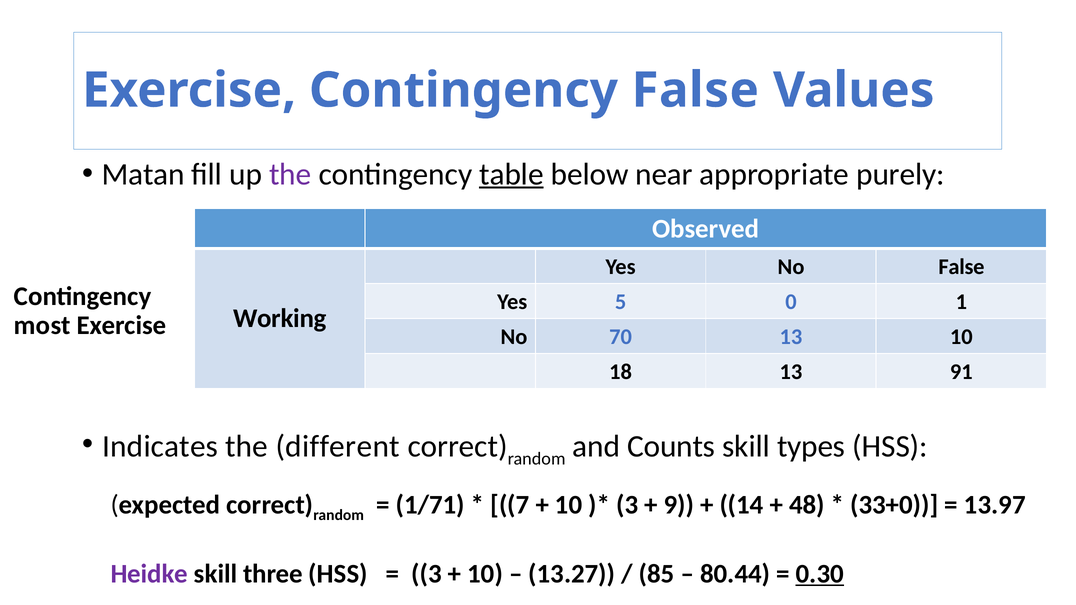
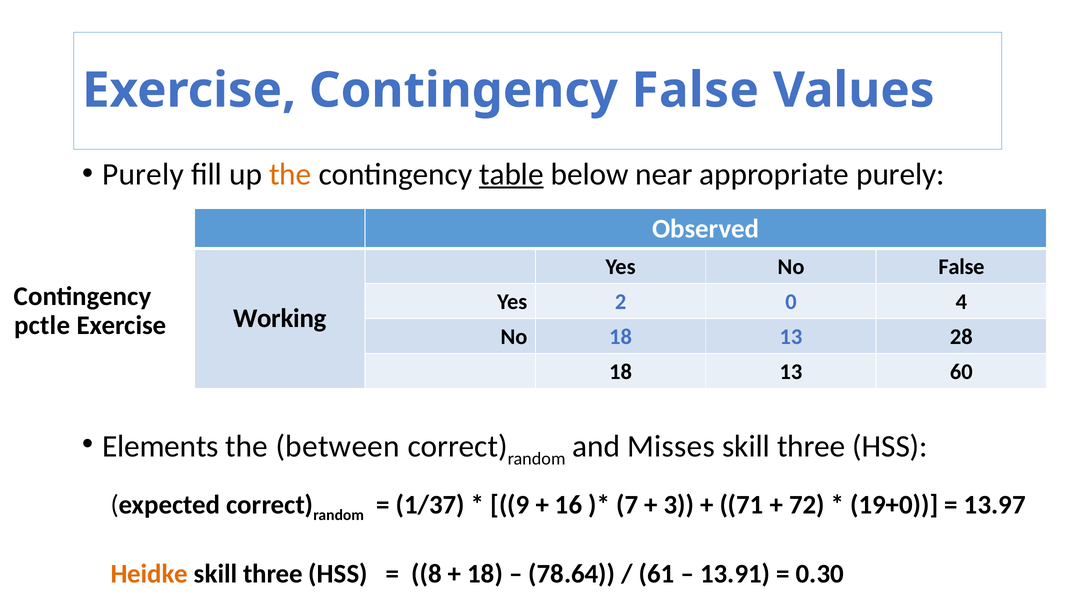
Matan at (143, 174): Matan -> Purely
the at (290, 174) colour: purple -> orange
5: 5 -> 2
1: 1 -> 4
most: most -> pctle
No 70: 70 -> 18
13 10: 10 -> 28
91: 91 -> 60
Indicates: Indicates -> Elements
different: different -> between
Counts: Counts -> Misses
types at (811, 447): types -> three
1/71: 1/71 -> 1/37
7: 7 -> 9
10 at (569, 505): 10 -> 16
3 at (627, 505): 3 -> 7
9: 9 -> 3
14: 14 -> 71
48: 48 -> 72
33+0: 33+0 -> 19+0
Heidke colour: purple -> orange
3 at (427, 574): 3 -> 8
10 at (485, 574): 10 -> 18
13.27: 13.27 -> 78.64
85: 85 -> 61
80.44: 80.44 -> 13.91
0.30 underline: present -> none
